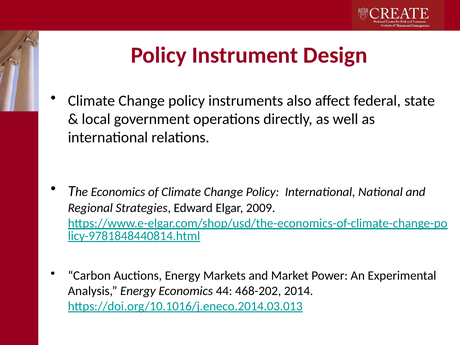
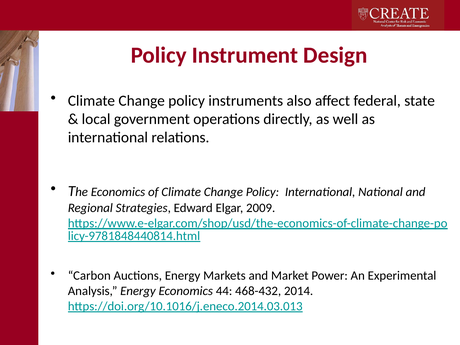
468-202: 468-202 -> 468-432
